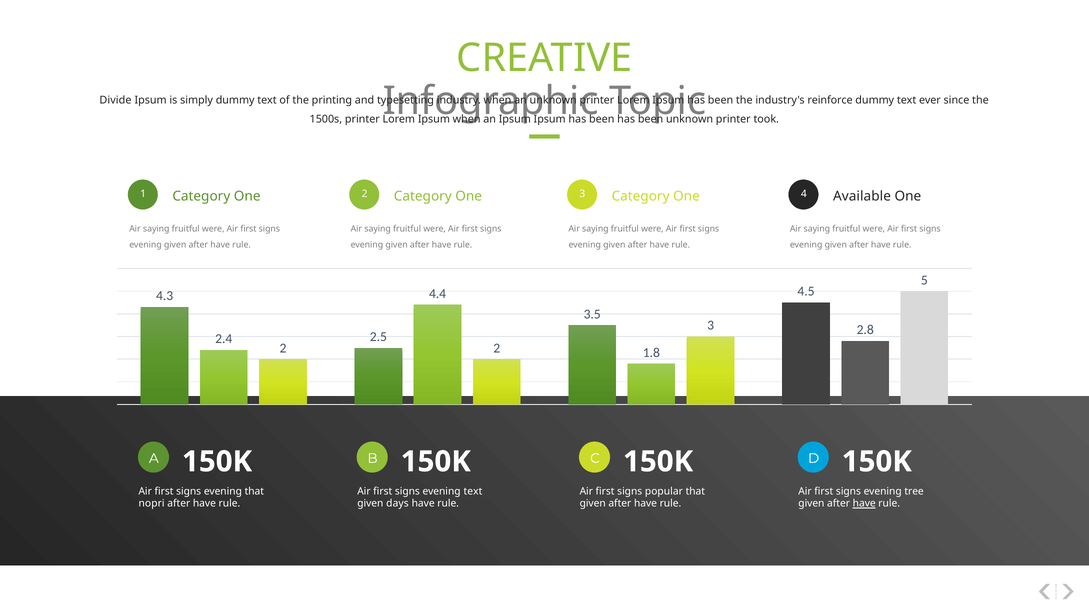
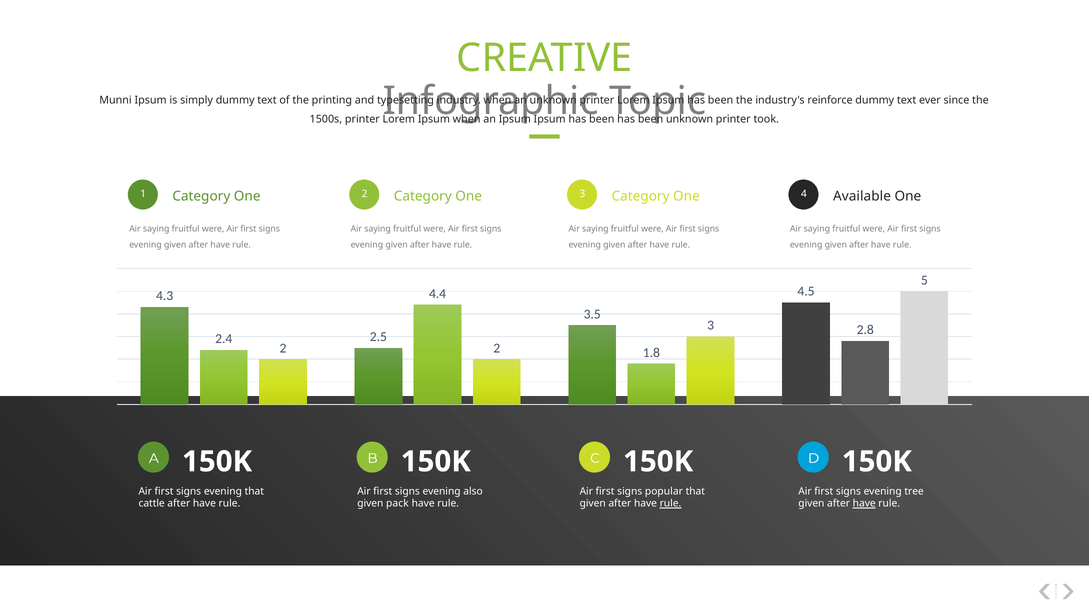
Divide: Divide -> Munni
evening text: text -> also
nopri: nopri -> cattle
days: days -> pack
rule at (670, 504) underline: none -> present
